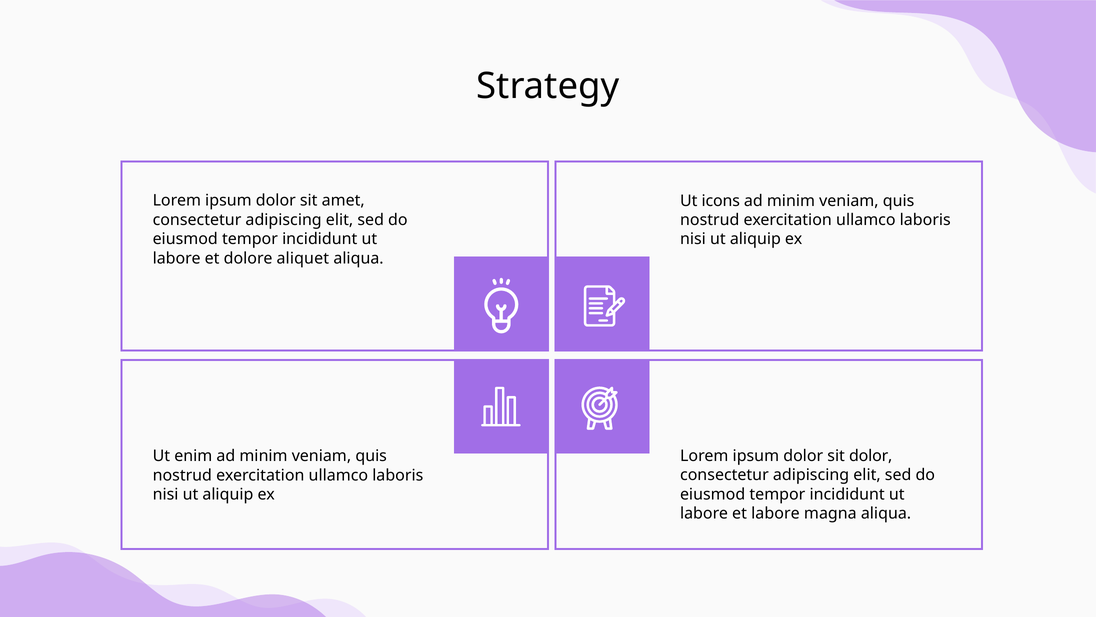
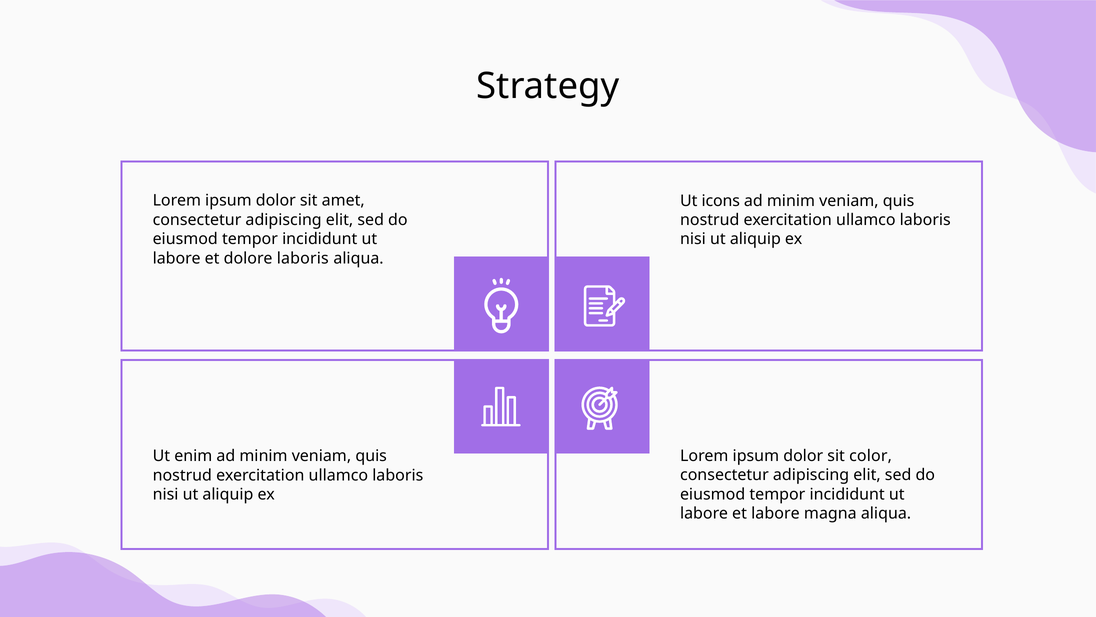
dolore aliquet: aliquet -> laboris
sit dolor: dolor -> color
